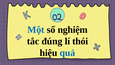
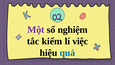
Một colour: blue -> purple
đúng: đúng -> kiếm
thói: thói -> việc
